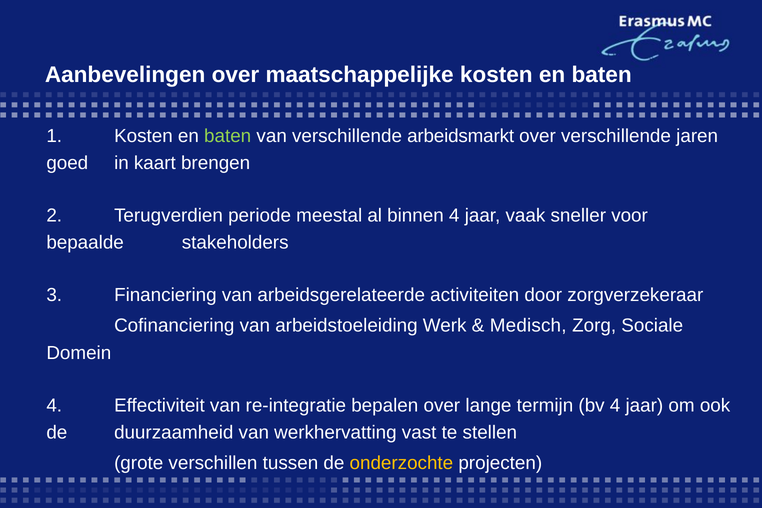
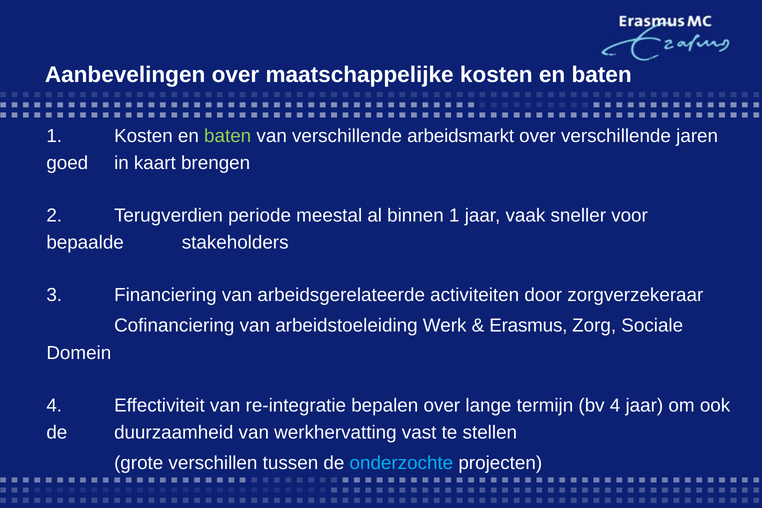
binnen 4: 4 -> 1
Medisch: Medisch -> Erasmus
onderzochte colour: yellow -> light blue
